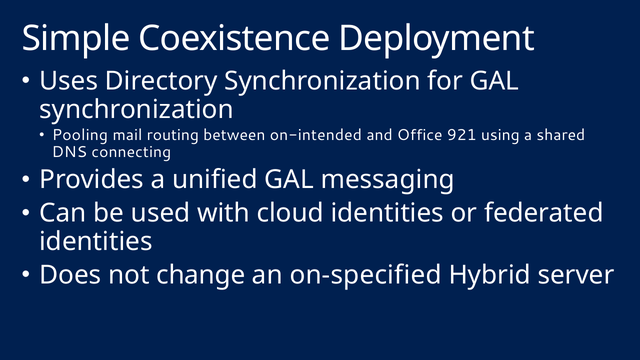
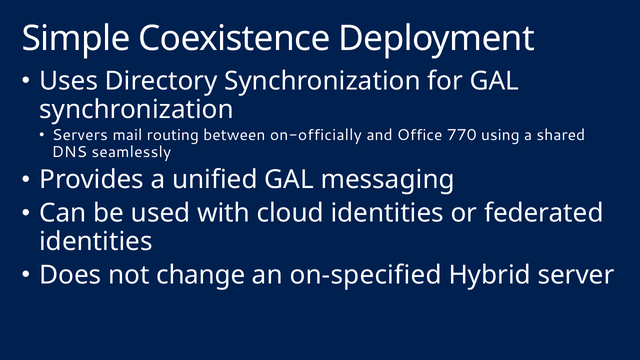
Pooling: Pooling -> Servers
on-intended: on-intended -> on-officially
921: 921 -> 770
connecting: connecting -> seamlessly
